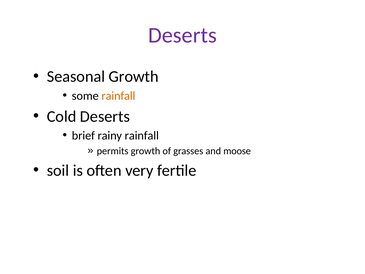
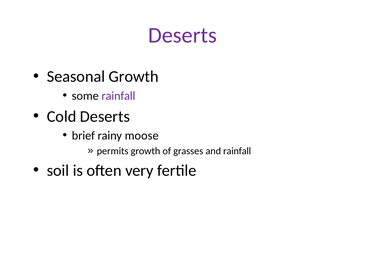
rainfall at (118, 96) colour: orange -> purple
rainy rainfall: rainfall -> moose
and moose: moose -> rainfall
